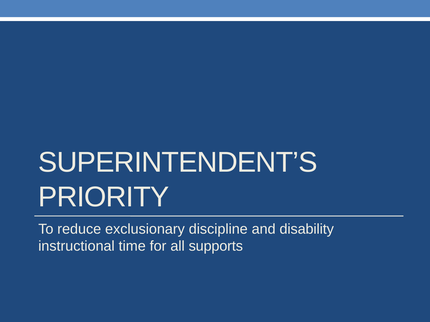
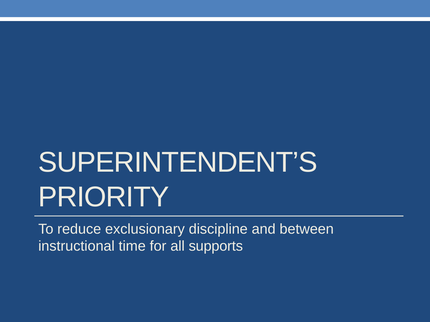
disability: disability -> between
